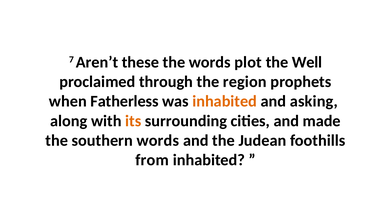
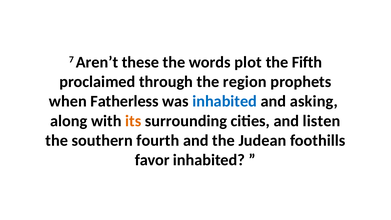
Well: Well -> Fifth
inhabited at (225, 101) colour: orange -> blue
made: made -> listen
southern words: words -> fourth
from: from -> favor
